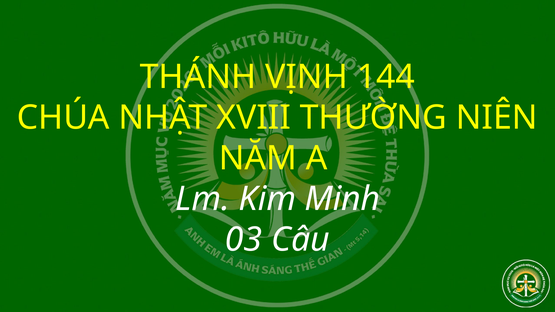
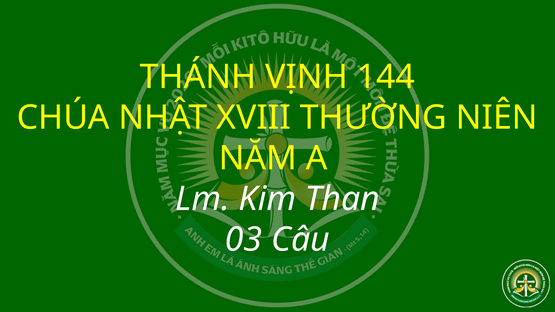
Minh: Minh -> Than
